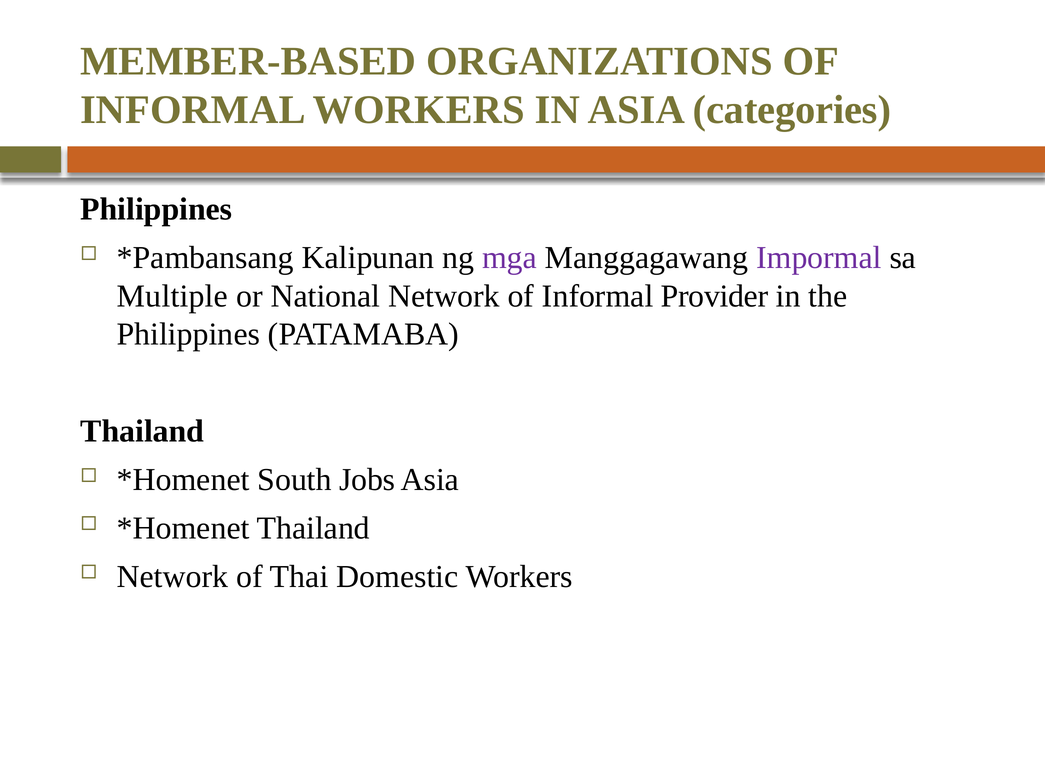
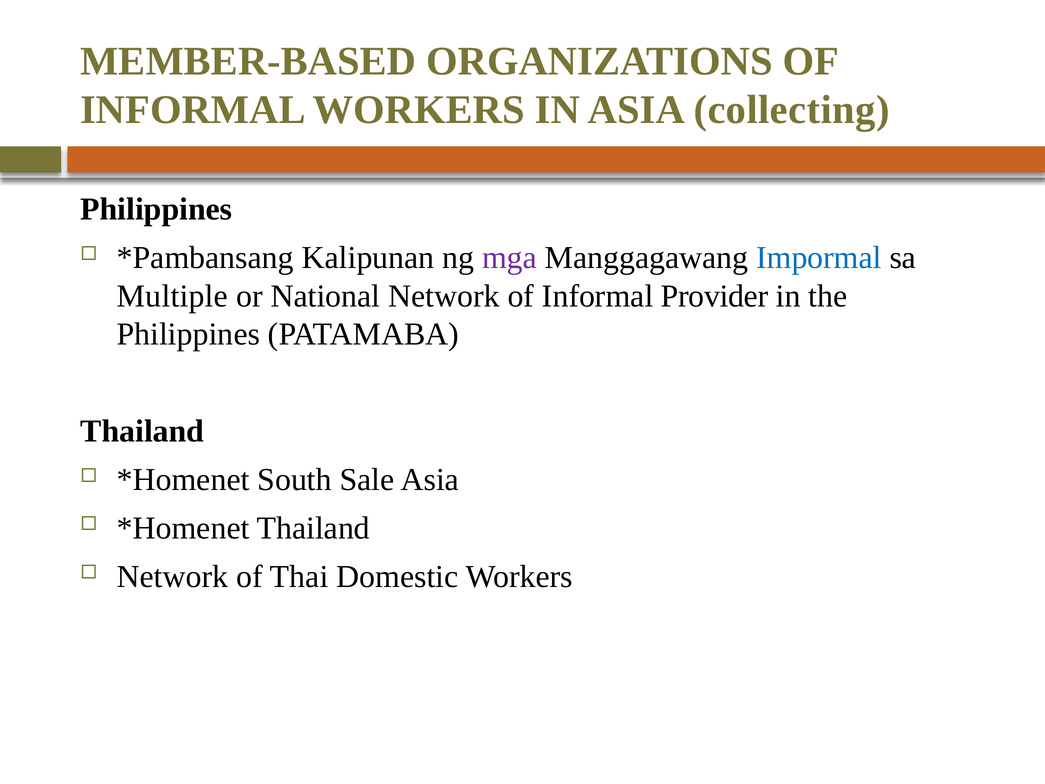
categories: categories -> collecting
Impormal colour: purple -> blue
Jobs: Jobs -> Sale
